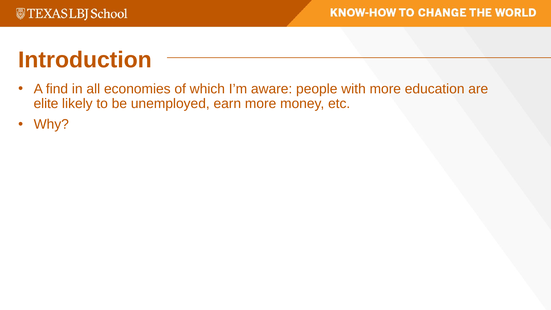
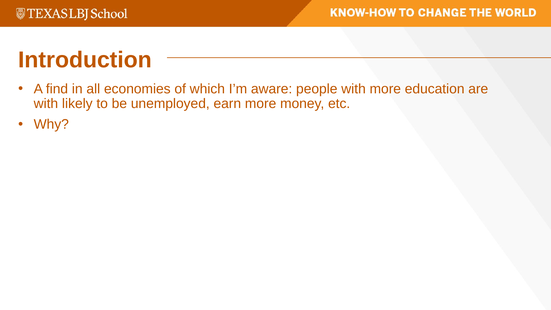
elite at (46, 104): elite -> with
